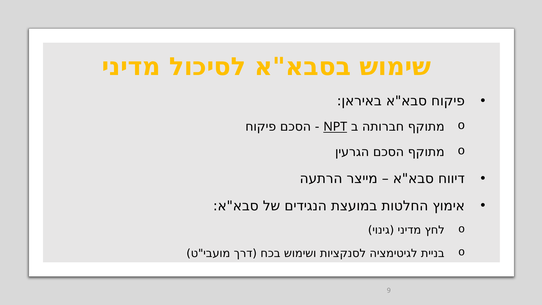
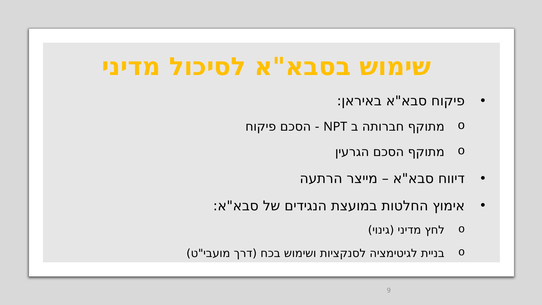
NPT underline: present -> none
